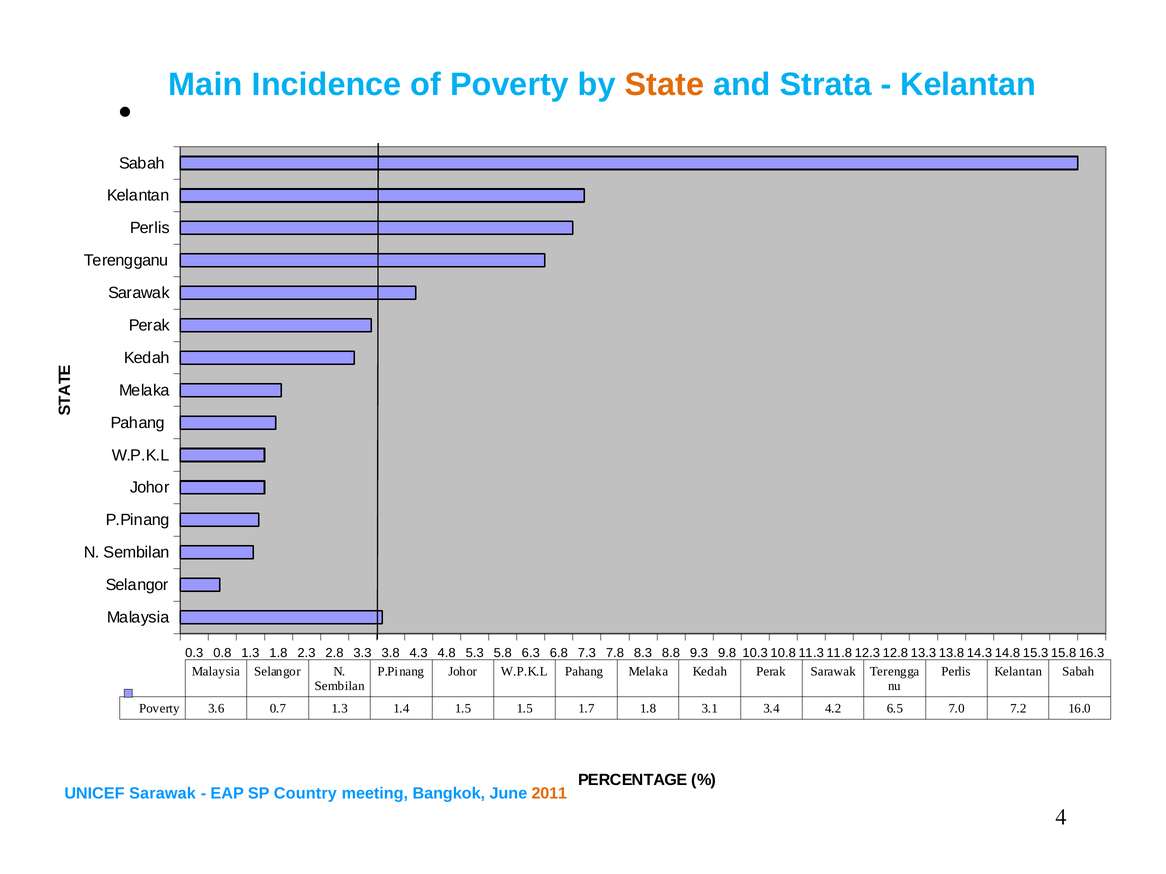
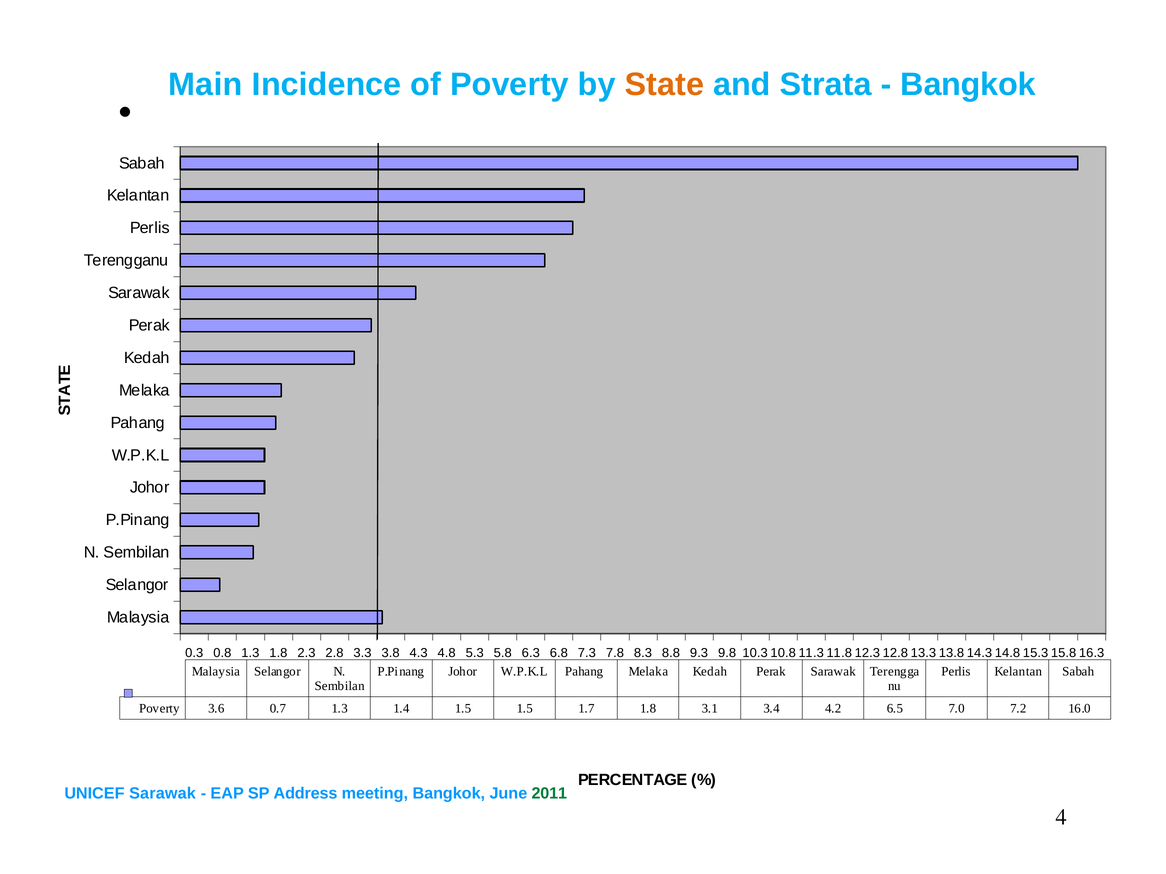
Kelantan at (968, 85): Kelantan -> Bangkok
Country: Country -> Address
2011 colour: orange -> green
